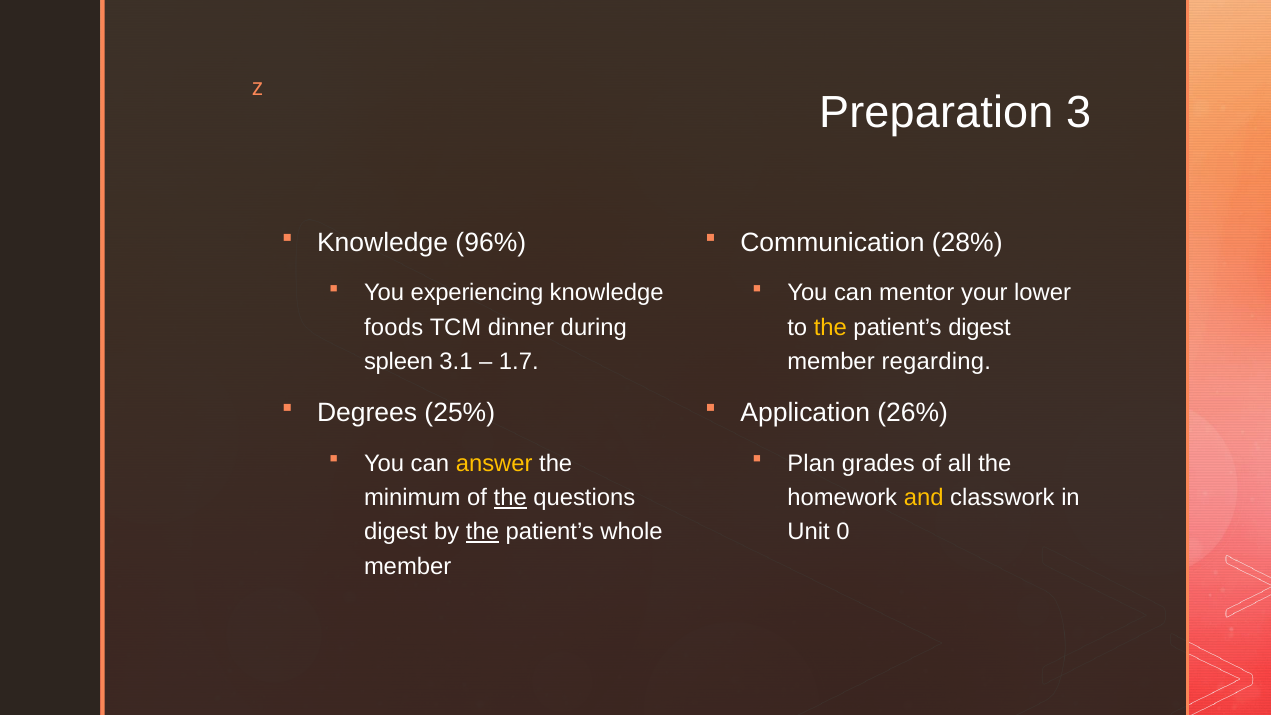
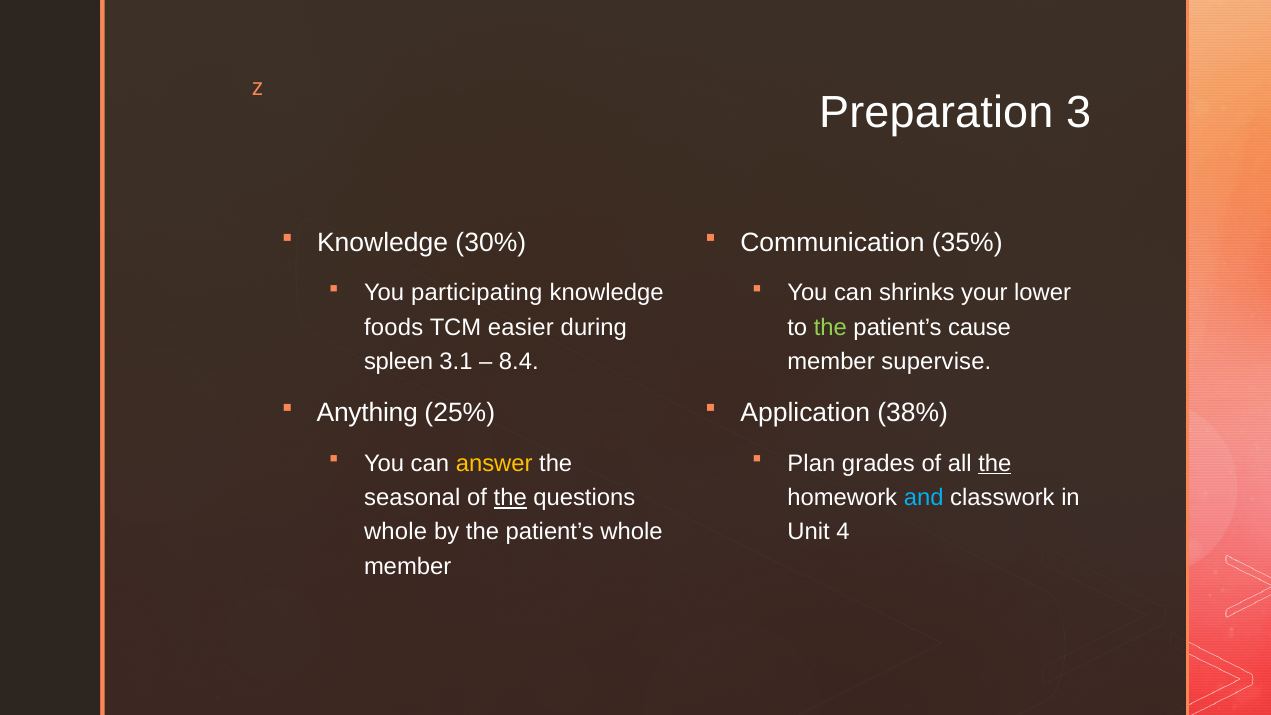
96%: 96% -> 30%
28%: 28% -> 35%
experiencing: experiencing -> participating
mentor: mentor -> shrinks
dinner: dinner -> easier
the at (830, 327) colour: yellow -> light green
patient’s digest: digest -> cause
1.7: 1.7 -> 8.4
regarding: regarding -> supervise
Degrees: Degrees -> Anything
26%: 26% -> 38%
the at (995, 463) underline: none -> present
minimum: minimum -> seasonal
and colour: yellow -> light blue
digest at (396, 532): digest -> whole
the at (482, 532) underline: present -> none
0: 0 -> 4
